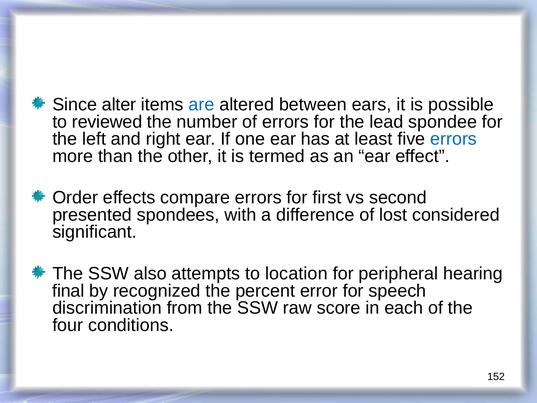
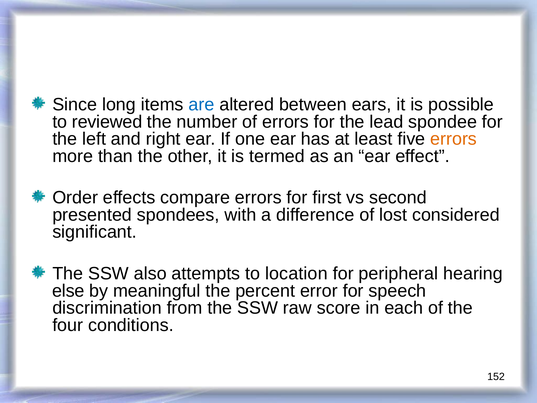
alter: alter -> long
errors at (454, 139) colour: blue -> orange
final: final -> else
recognized: recognized -> meaningful
